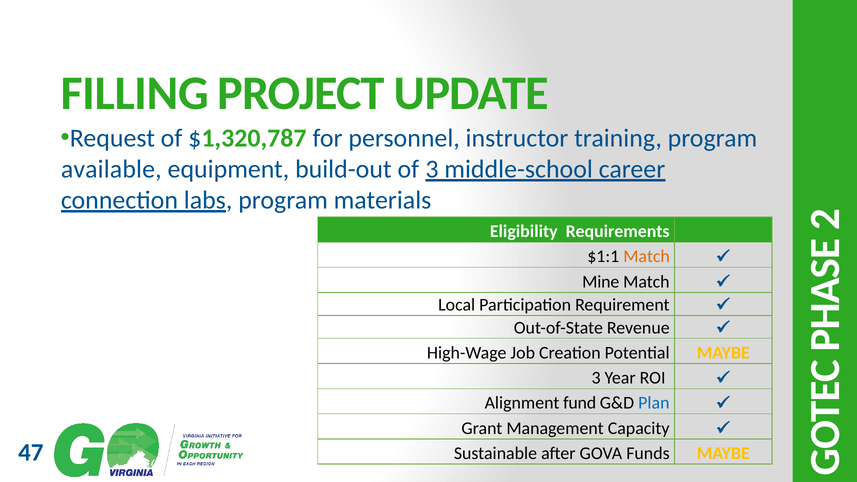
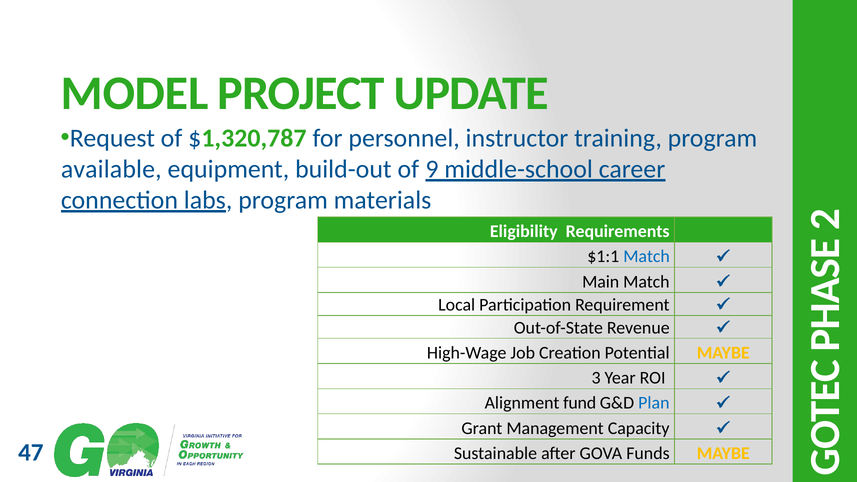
FILLING: FILLING -> MODEL
of 3: 3 -> 9
Match at (647, 257) colour: orange -> blue
Mine: Mine -> Main
